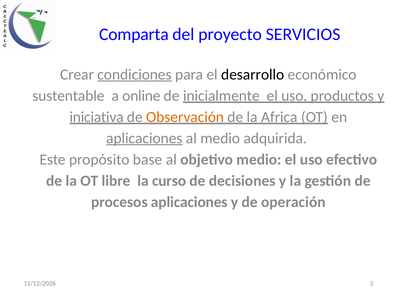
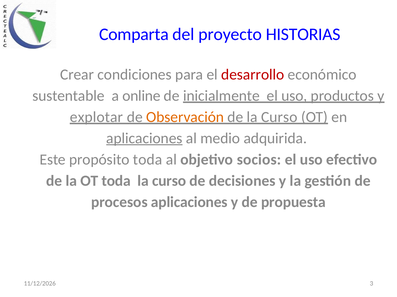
SERVICIOS: SERVICIOS -> HISTORIAS
condiciones underline: present -> none
desarrollo colour: black -> red
iniciativa: iniciativa -> explotar
de la Africa: Africa -> Curso
propósito base: base -> toda
objetivo medio: medio -> socios
OT libre: libre -> toda
operación: operación -> propuesta
